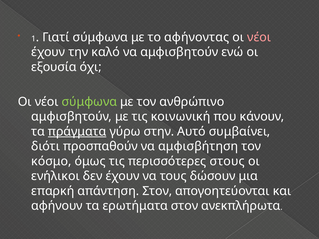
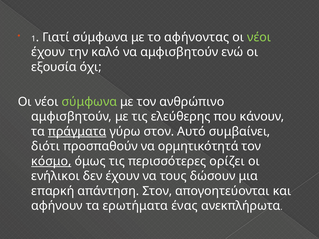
νέοι at (259, 37) colour: pink -> light green
κοινωνική: κοινωνική -> ελεύθερης
γύρω στην: στην -> στον
αμφισβήτηση: αμφισβήτηση -> ορμητικότητά
κόσμο underline: none -> present
στους: στους -> ορίζει
ερωτήματα στον: στον -> ένας
